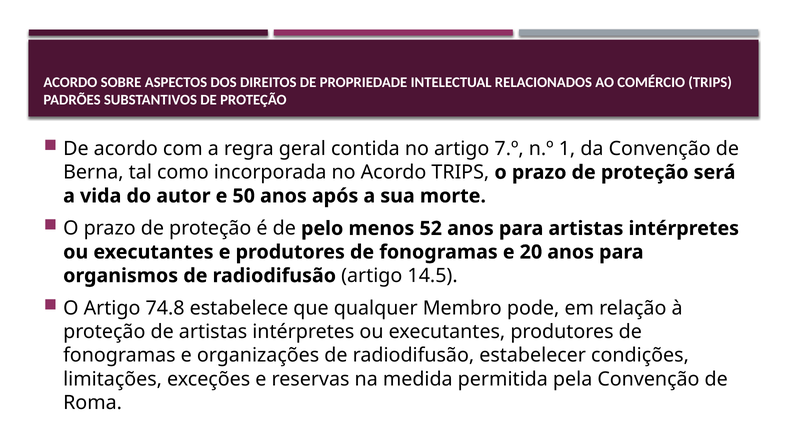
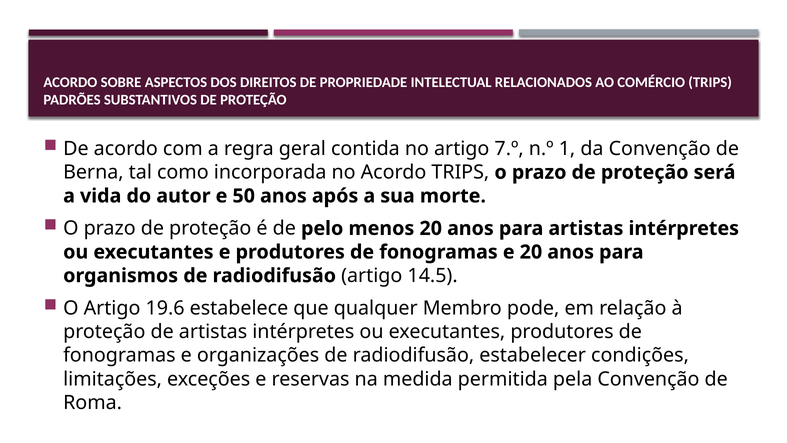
menos 52: 52 -> 20
74.8: 74.8 -> 19.6
